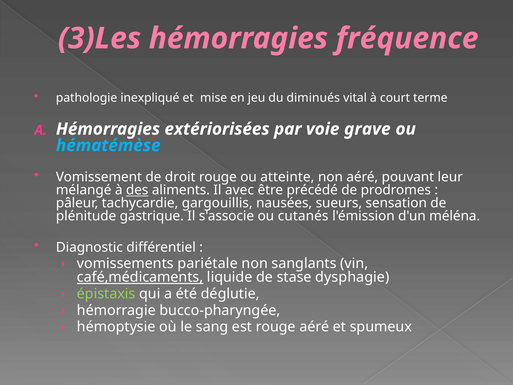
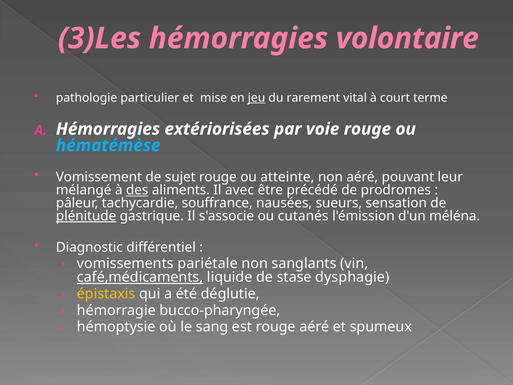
fréquence: fréquence -> volontaire
inexpliqué: inexpliqué -> particulier
jeu underline: none -> present
diminués: diminués -> rarement
voie grave: grave -> rouge
droit: droit -> sujet
gargouillis: gargouillis -> souffrance
plénitude underline: none -> present
épistaxis colour: light green -> yellow
